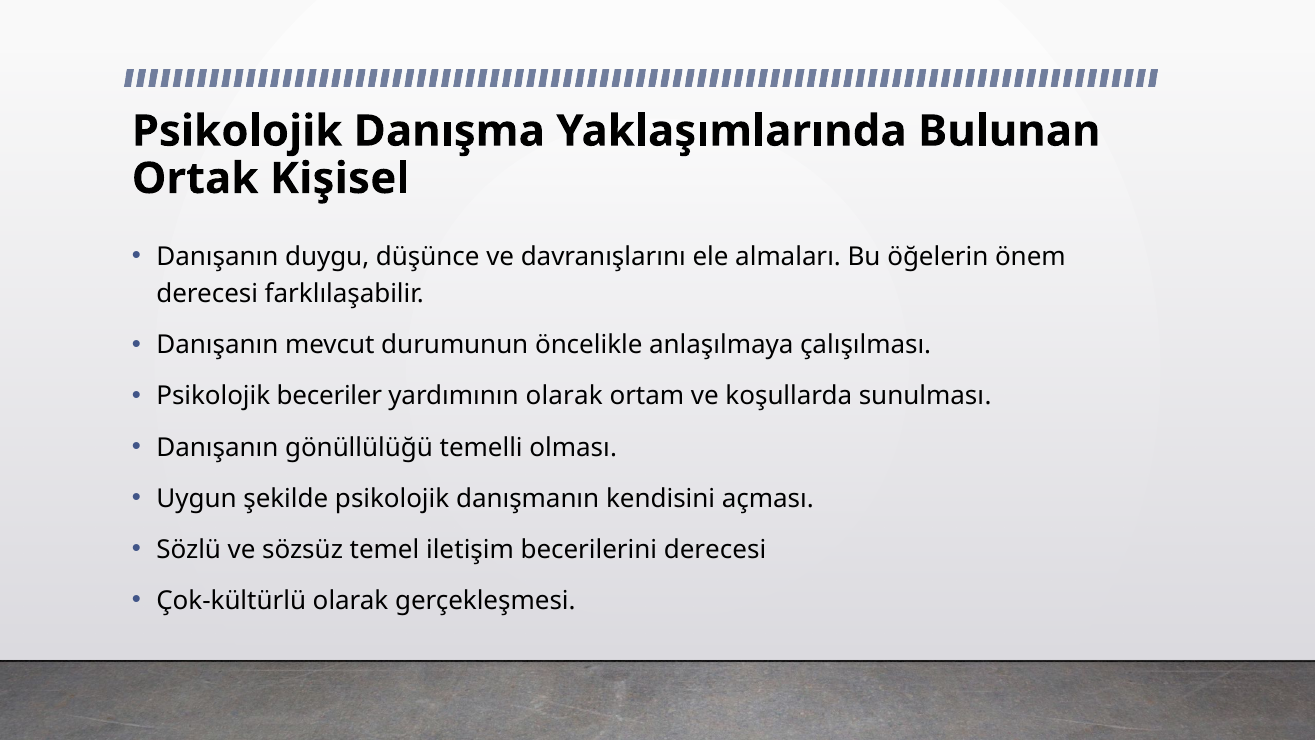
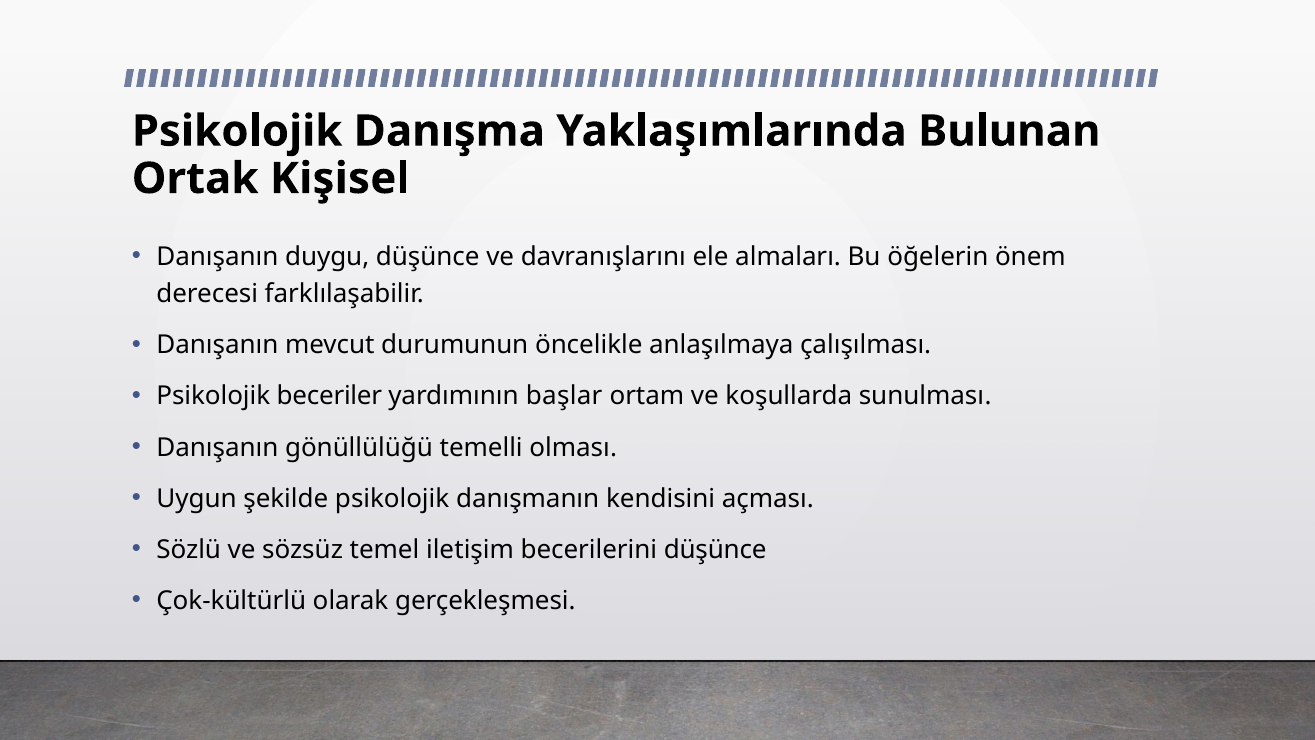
yardımının olarak: olarak -> başlar
becerilerini derecesi: derecesi -> düşünce
